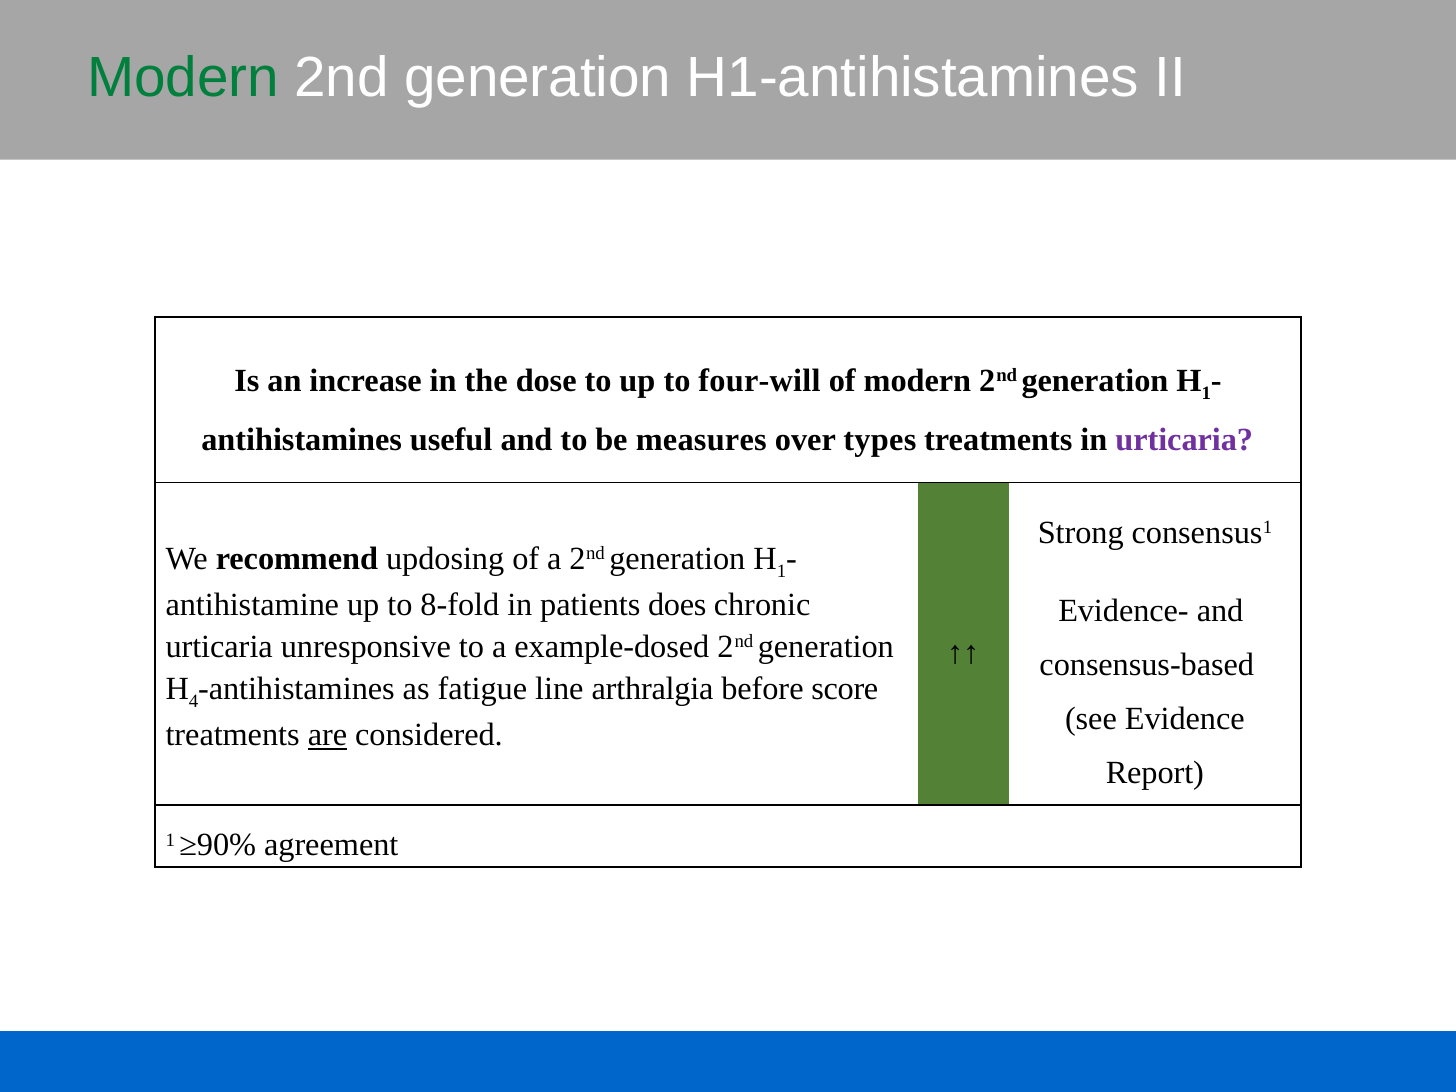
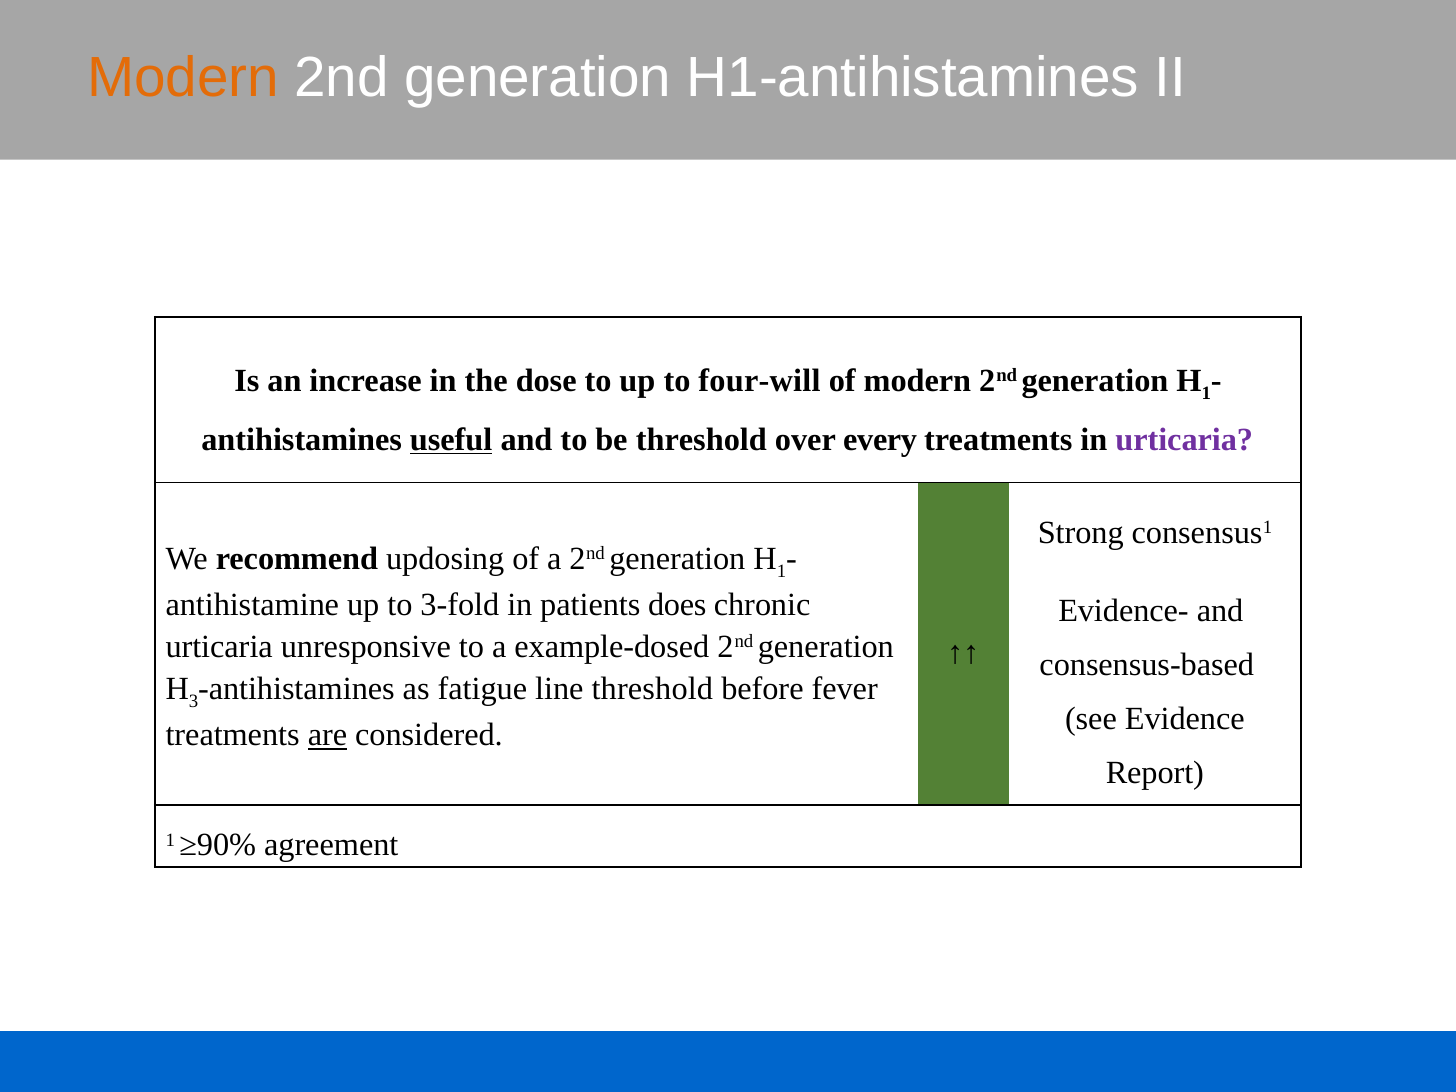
Modern at (183, 77) colour: green -> orange
useful underline: none -> present
be measures: measures -> threshold
types: types -> every
8-fold: 8-fold -> 3-fold
4: 4 -> 3
line arthralgia: arthralgia -> threshold
score: score -> fever
